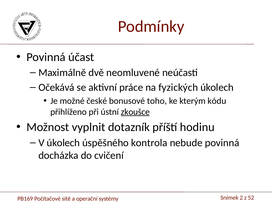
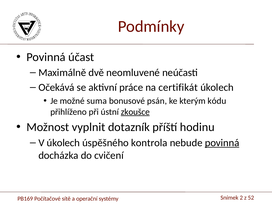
fyzických: fyzických -> certifikát
české: české -> suma
toho: toho -> psán
povinná at (222, 143) underline: none -> present
